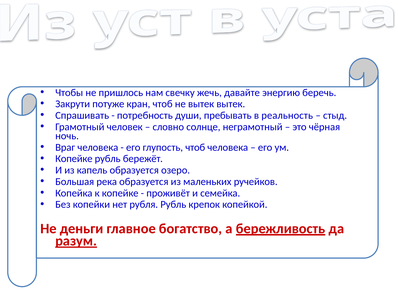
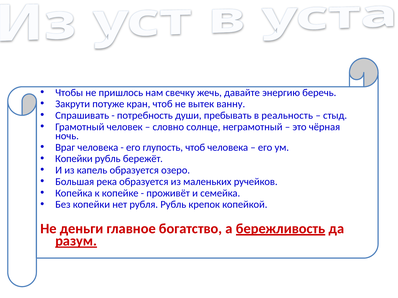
вытек вытек: вытек -> ванну
Копейке at (74, 159): Копейке -> Копейки
